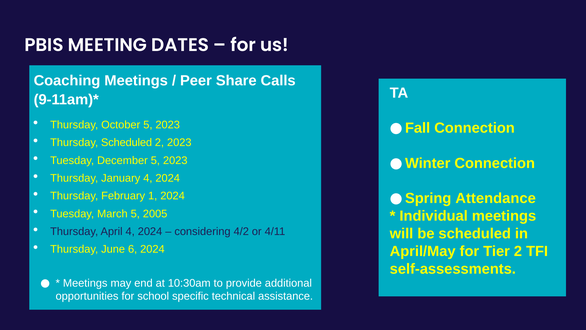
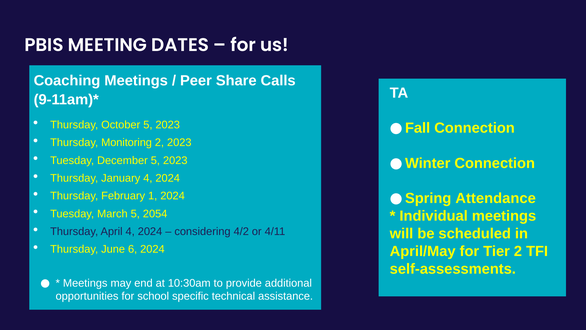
Thursday Scheduled: Scheduled -> Monitoring
2005: 2005 -> 2054
